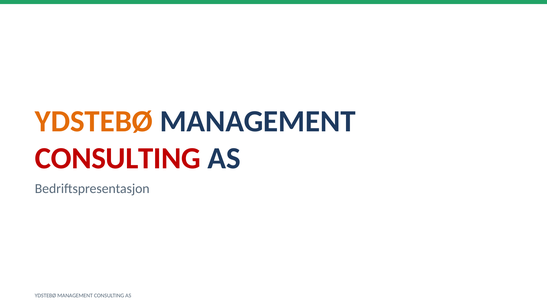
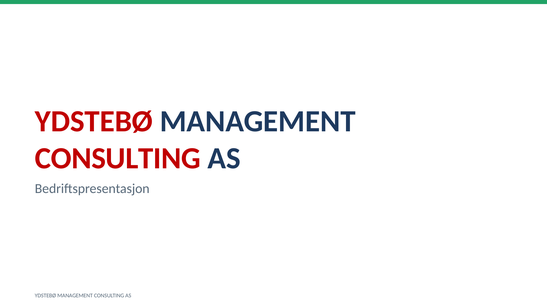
YDSTEBØ at (94, 121) colour: orange -> red
